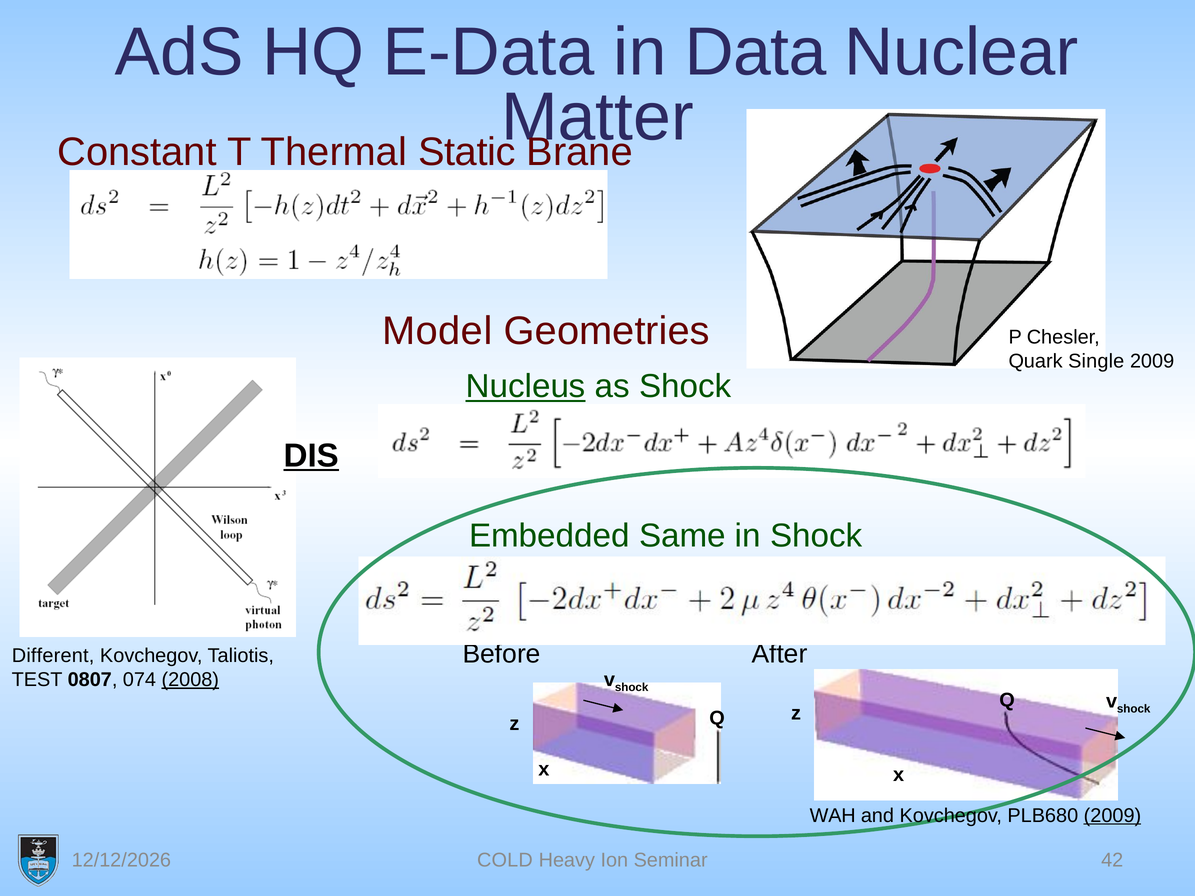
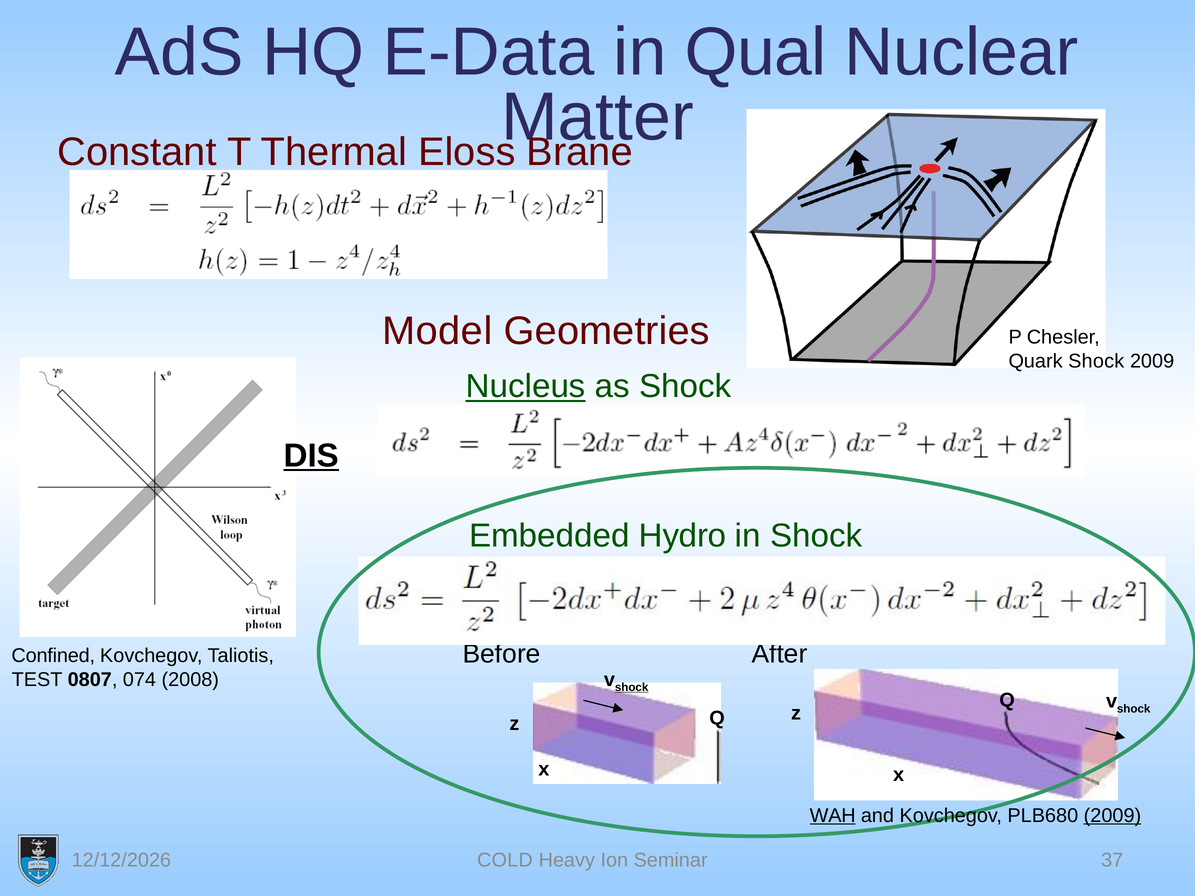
Data: Data -> Qual
Static: Static -> Eloss
Quark Single: Single -> Shock
Same: Same -> Hydro
Different: Different -> Confined
2008 underline: present -> none
shock at (632, 688) underline: none -> present
WAH underline: none -> present
42: 42 -> 37
